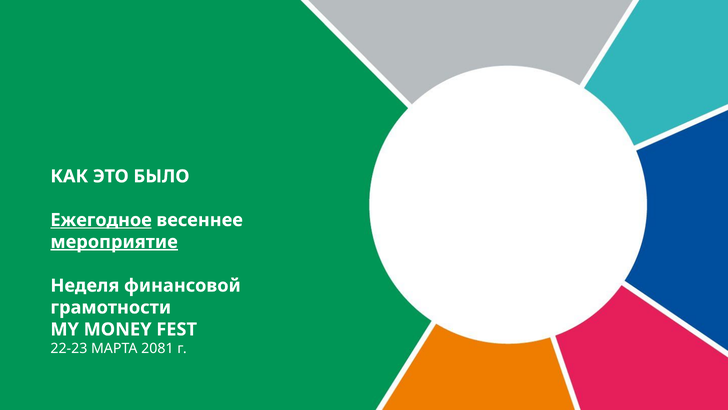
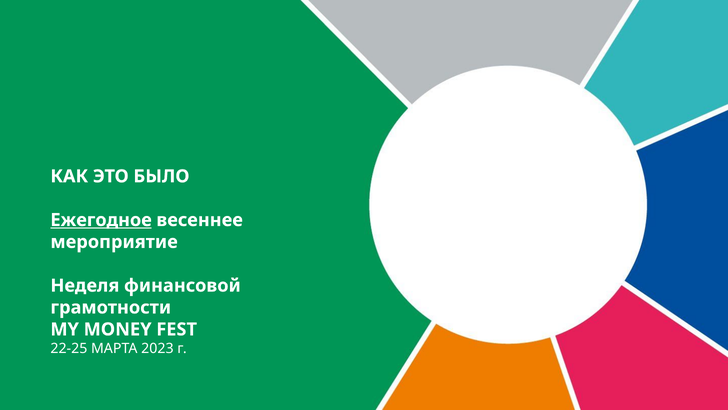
мероприятие underline: present -> none
22-23: 22-23 -> 22-25
2081: 2081 -> 2023
